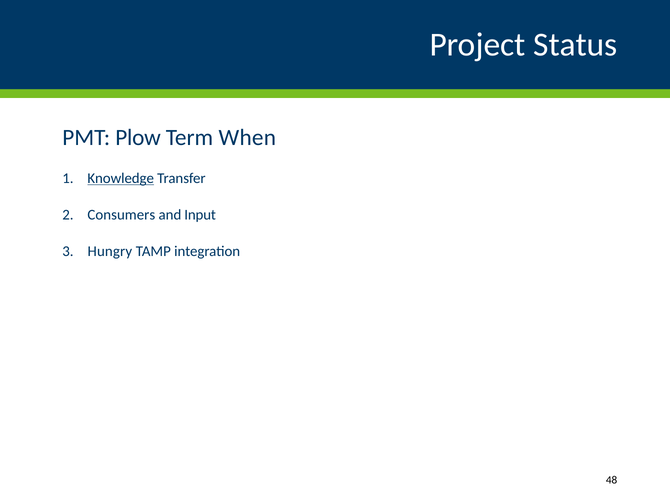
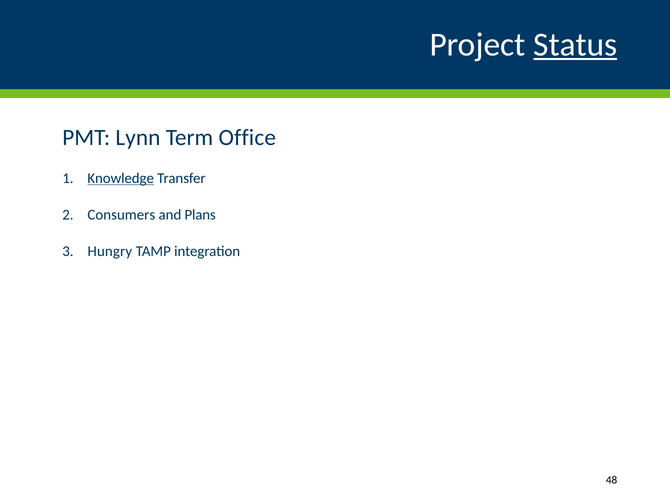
Status underline: none -> present
Plow: Plow -> Lynn
When: When -> Office
Input: Input -> Plans
